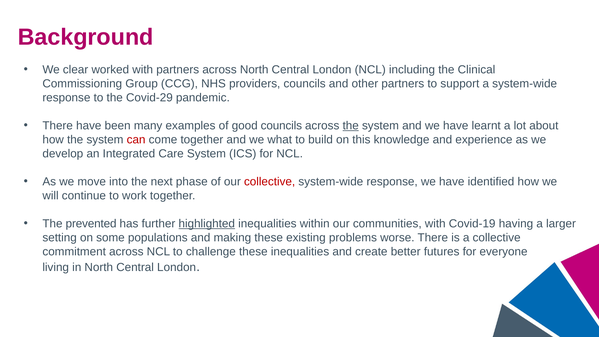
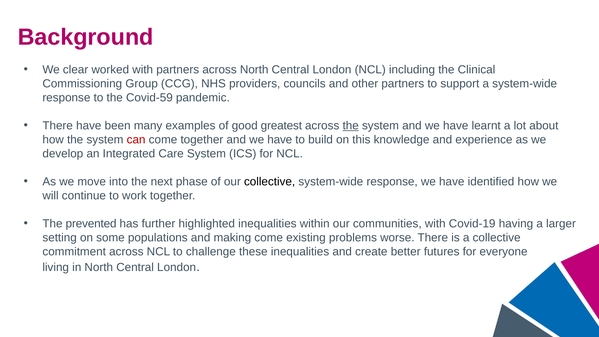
Covid-29: Covid-29 -> Covid-59
good councils: councils -> greatest
together and we what: what -> have
collective at (270, 182) colour: red -> black
highlighted underline: present -> none
making these: these -> come
